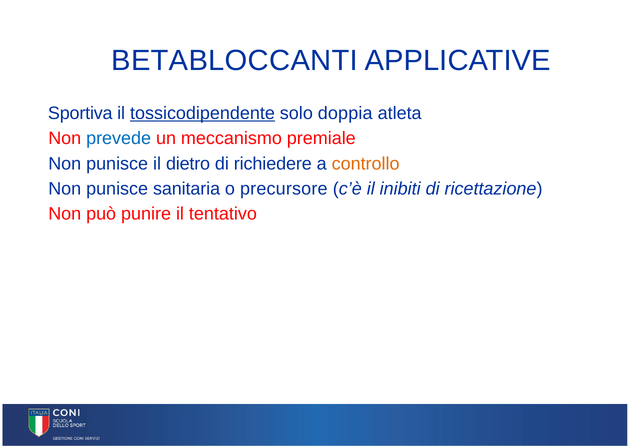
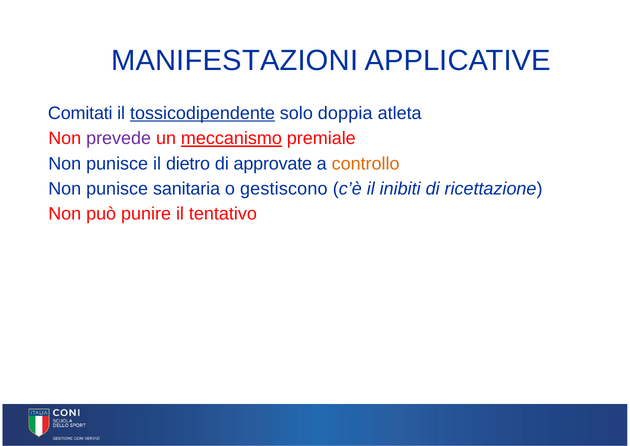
BETABLOCCANTI: BETABLOCCANTI -> MANIFESTAZIONI
Sportiva: Sportiva -> Comitati
prevede colour: blue -> purple
meccanismo underline: none -> present
richiedere: richiedere -> approvate
precursore: precursore -> gestiscono
